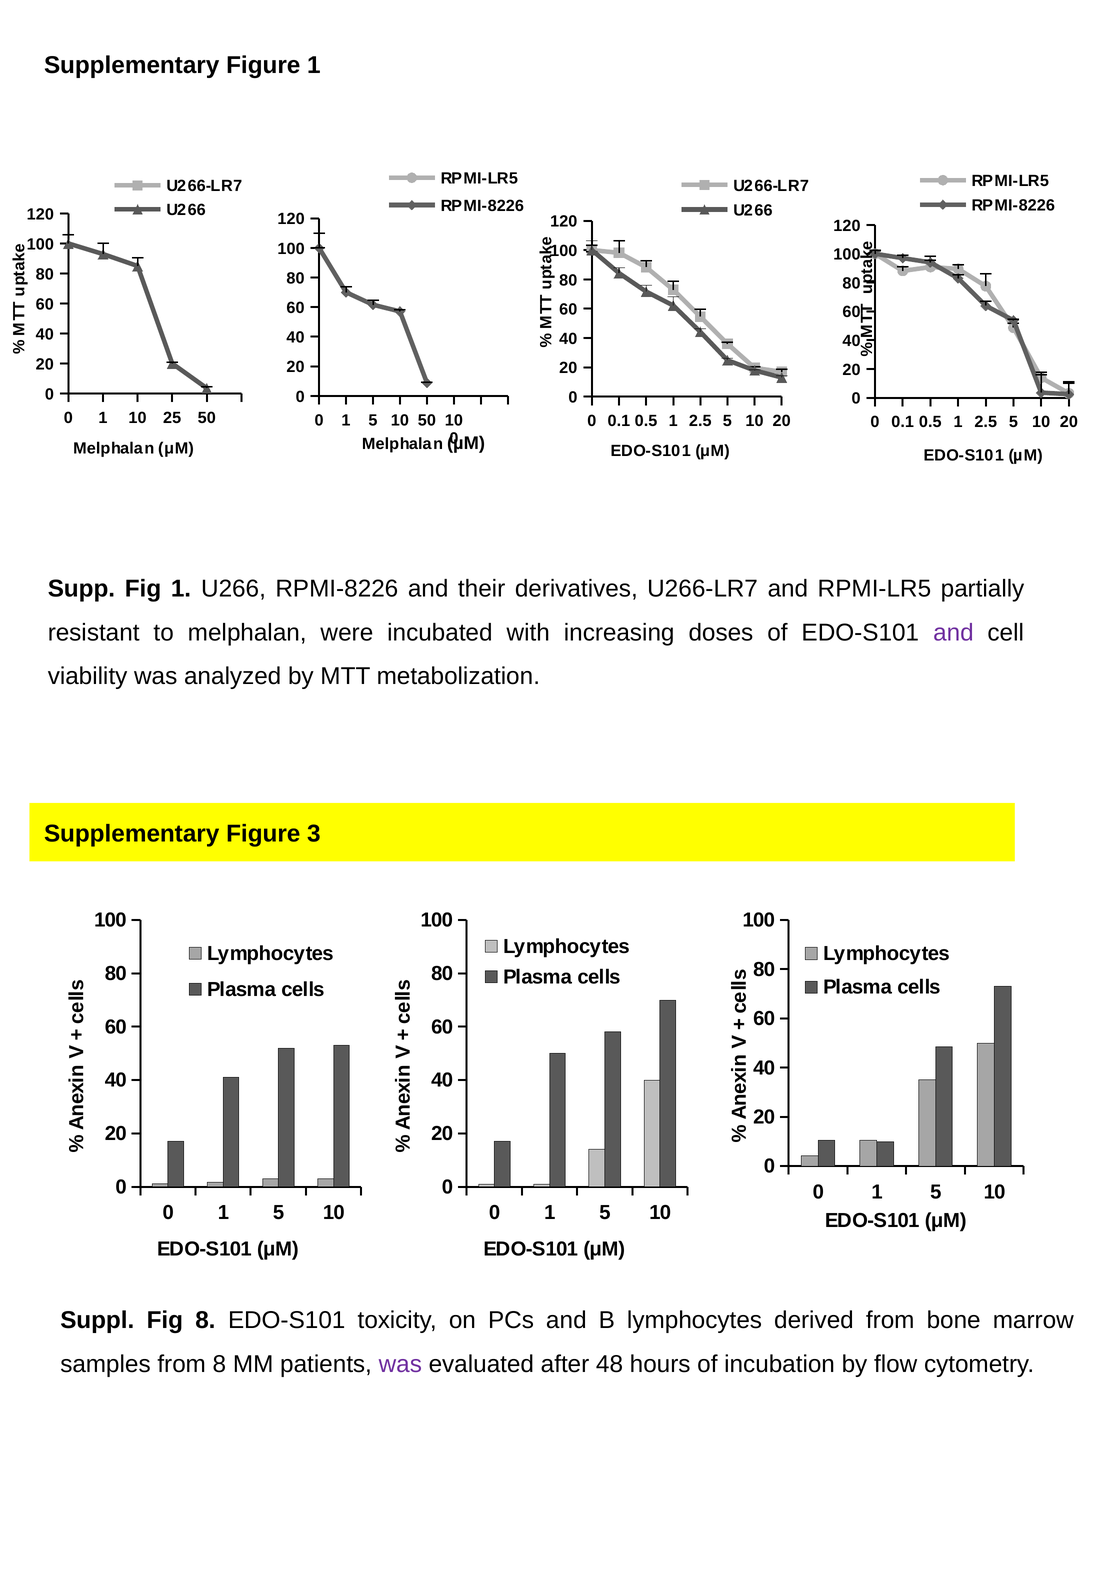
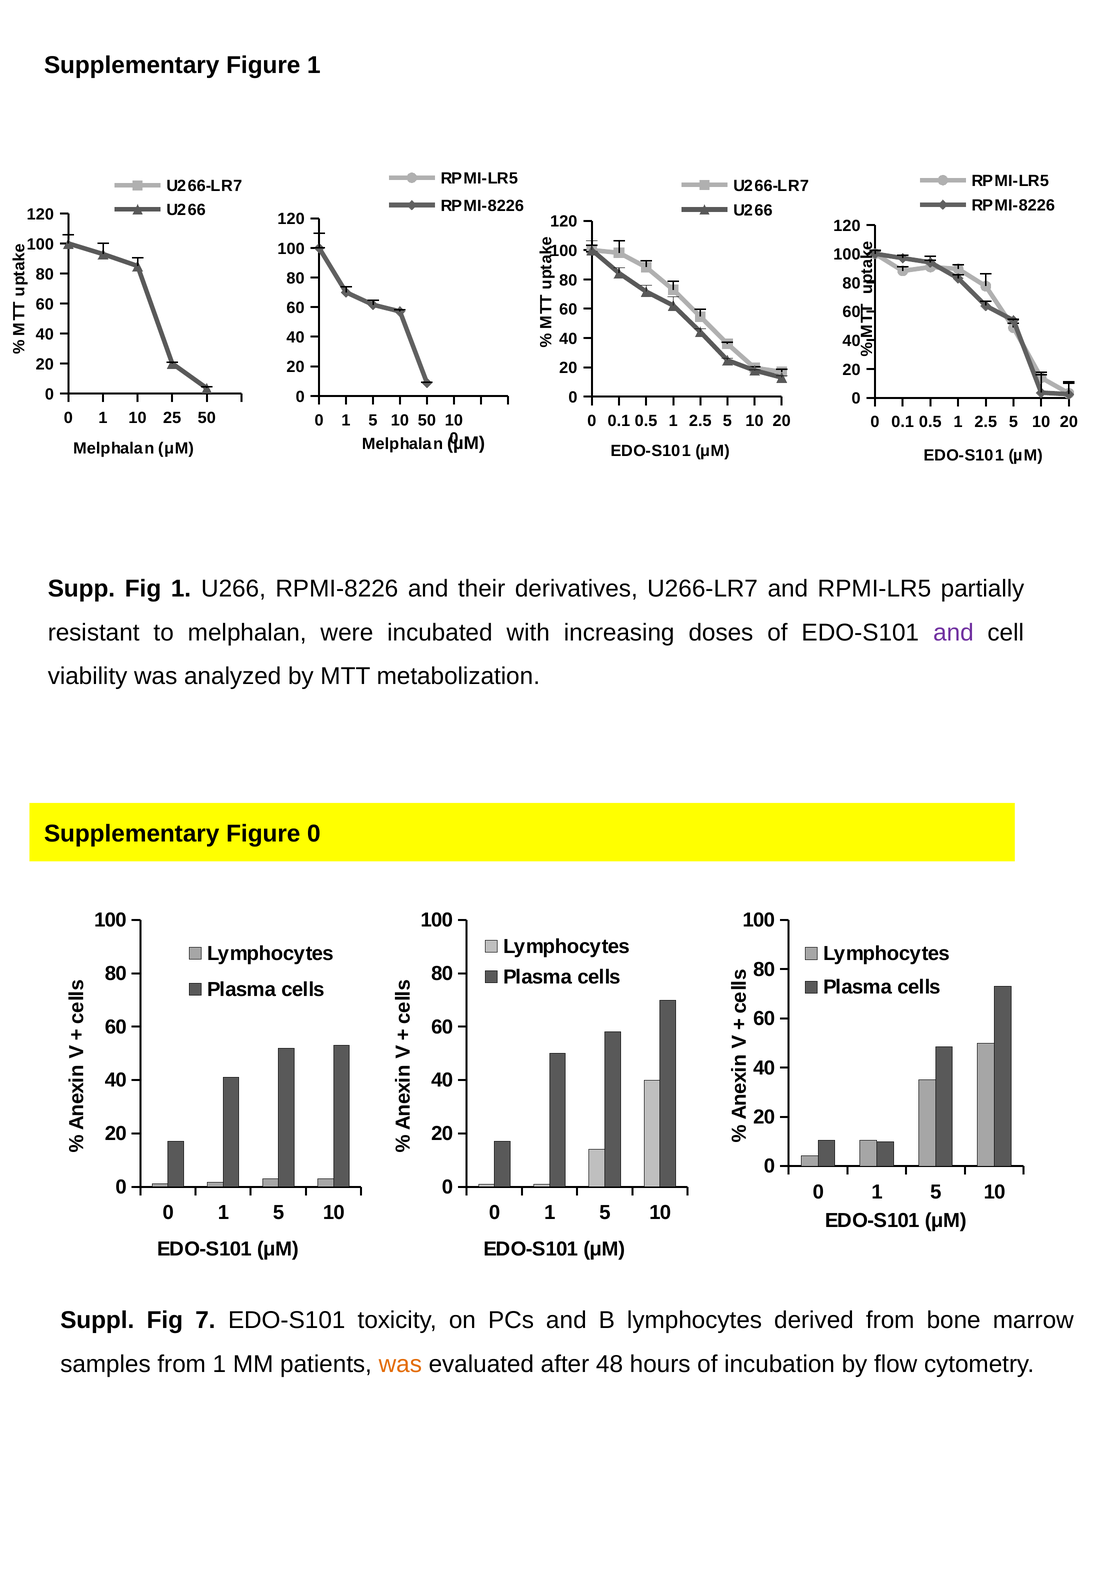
Figure 3: 3 -> 0
Fig 8: 8 -> 7
from 8: 8 -> 1
was at (400, 1364) colour: purple -> orange
